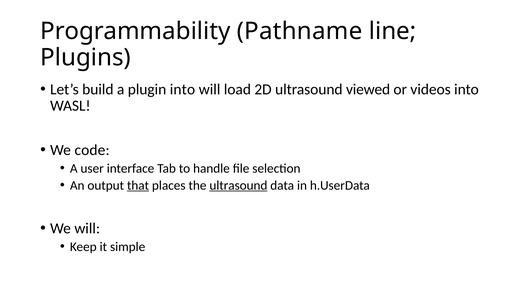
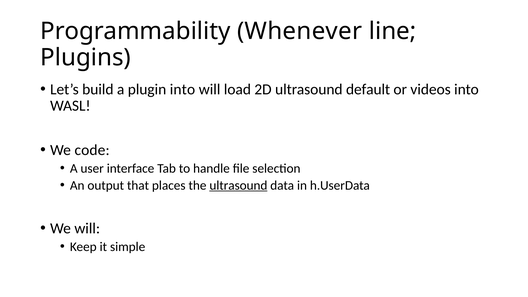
Pathname: Pathname -> Whenever
viewed: viewed -> default
that underline: present -> none
